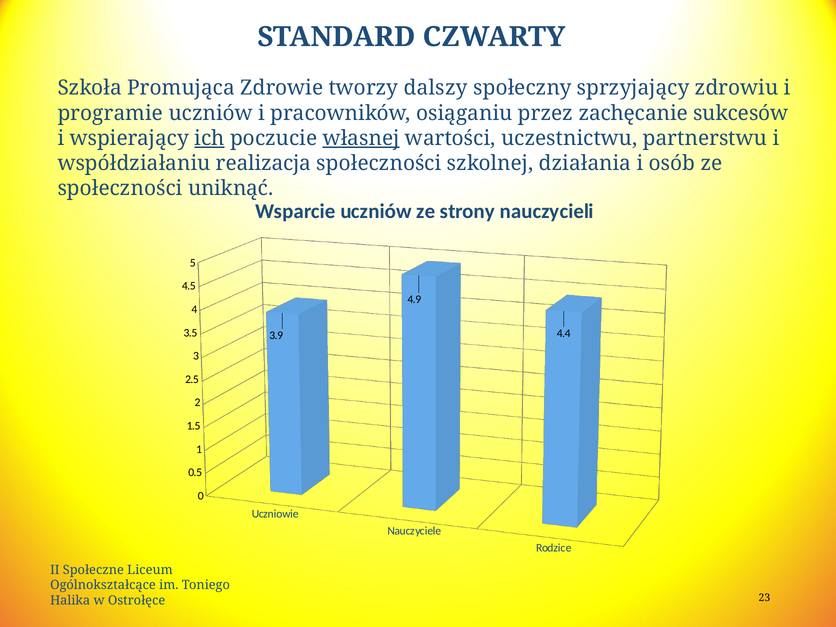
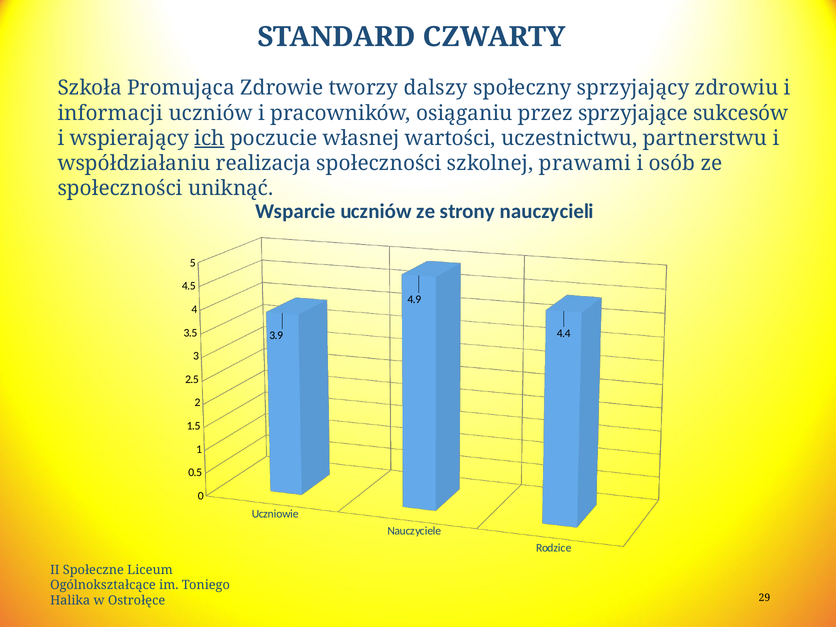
programie: programie -> informacji
zachęcanie: zachęcanie -> sprzyjające
własnej underline: present -> none
działania: działania -> prawami
23: 23 -> 29
